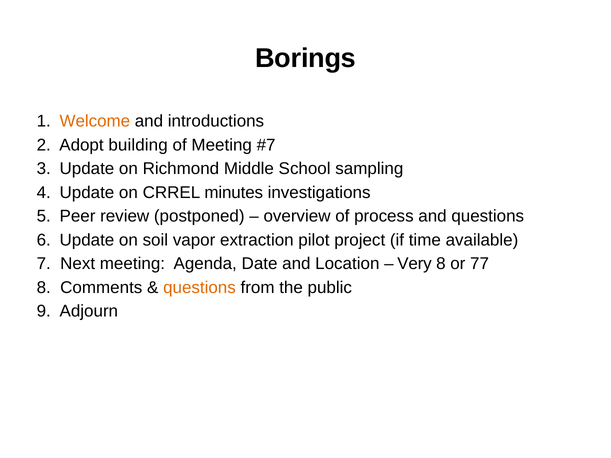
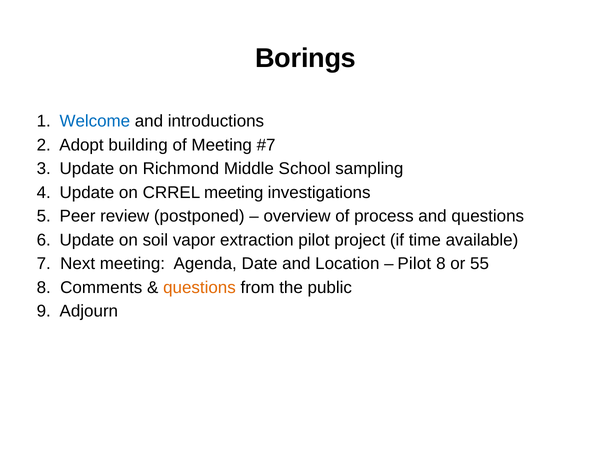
Welcome colour: orange -> blue
CRREL minutes: minutes -> meeting
Very at (414, 264): Very -> Pilot
77: 77 -> 55
